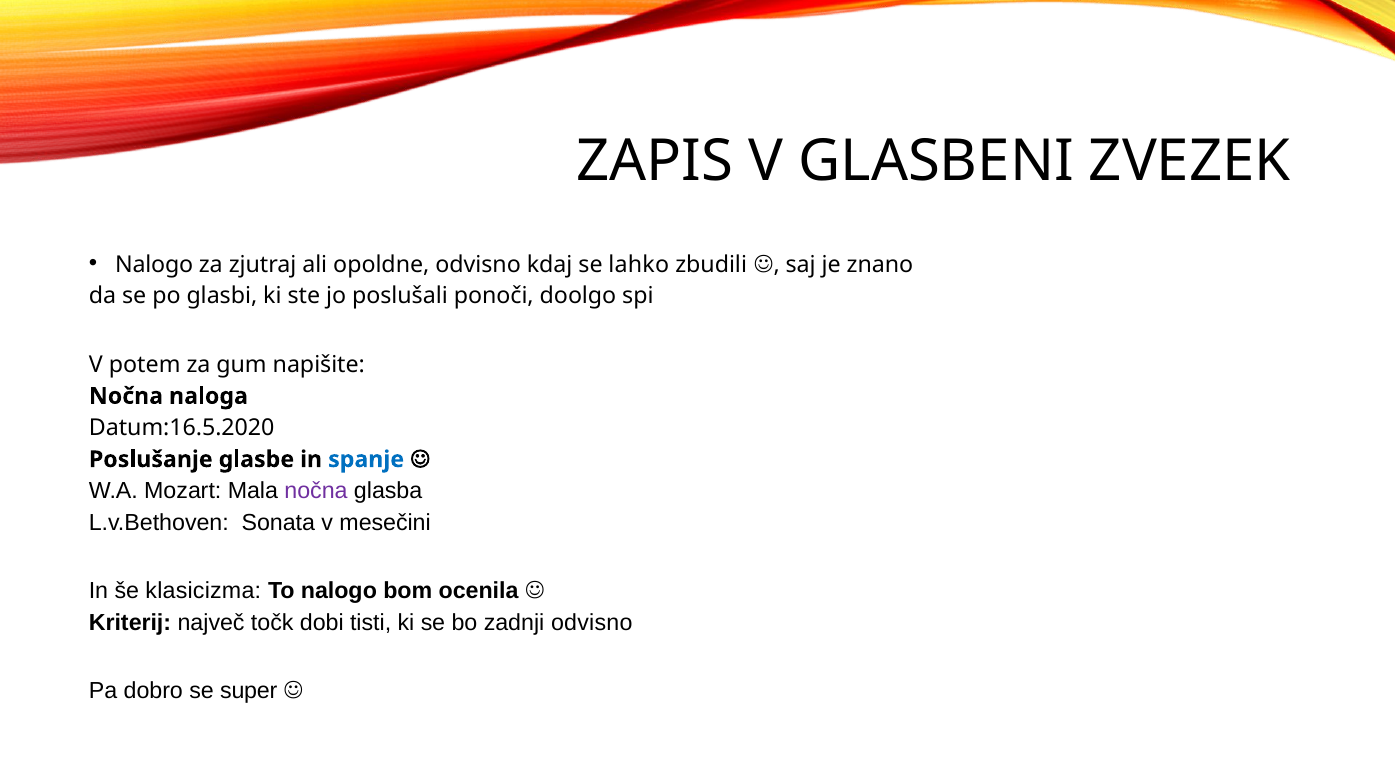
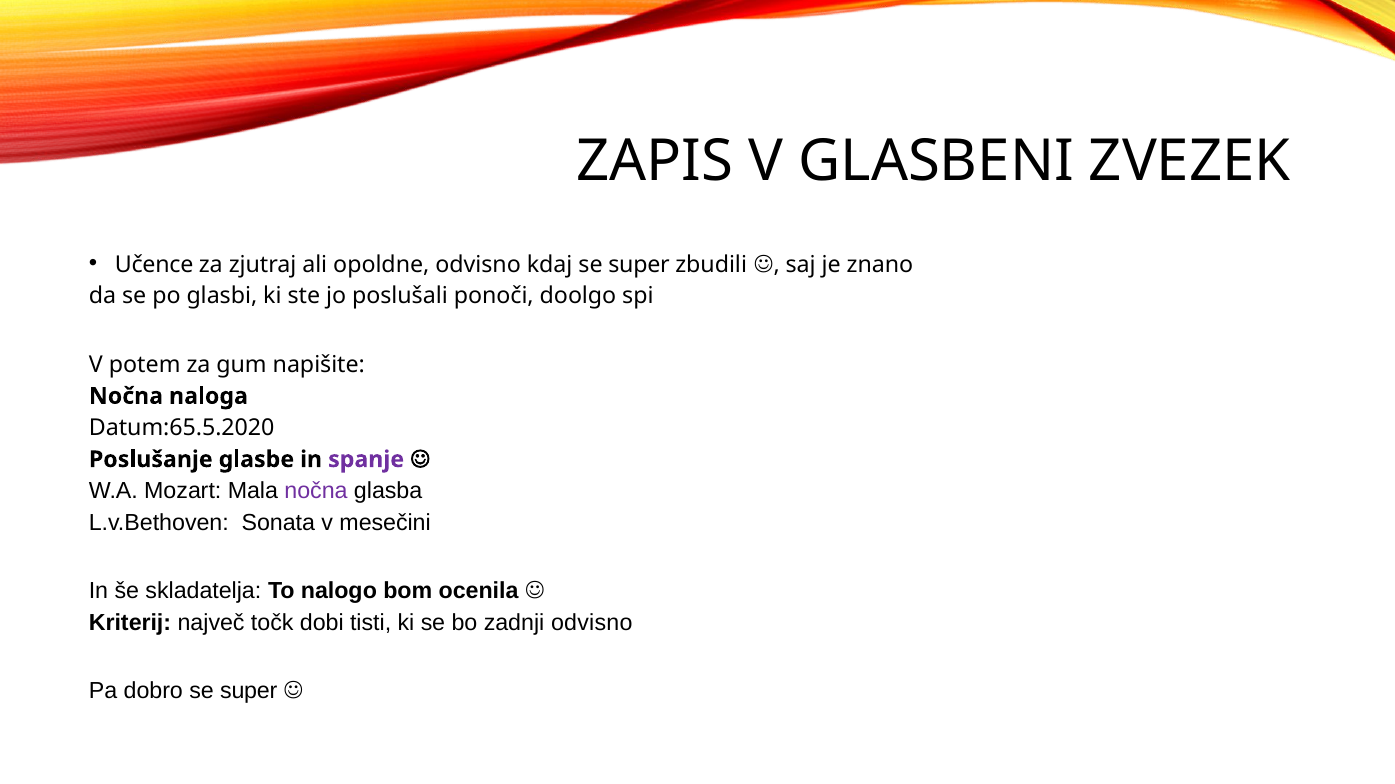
Nalogo at (154, 265): Nalogo -> Učence
kdaj se lahko: lahko -> super
Datum:16.5.2020: Datum:16.5.2020 -> Datum:65.5.2020
spanje colour: blue -> purple
klasicizma: klasicizma -> skladatelja
